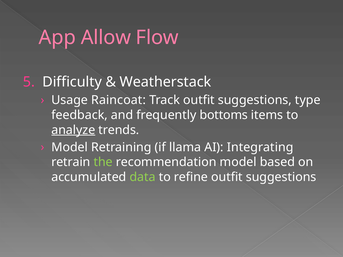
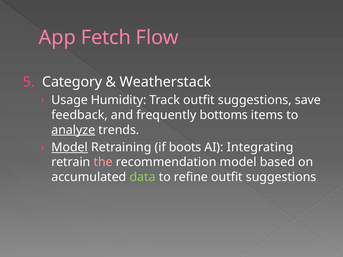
Allow: Allow -> Fetch
Difficulty: Difficulty -> Category
Raincoat: Raincoat -> Humidity
type: type -> save
Model at (70, 147) underline: none -> present
llama: llama -> boots
the colour: light green -> pink
